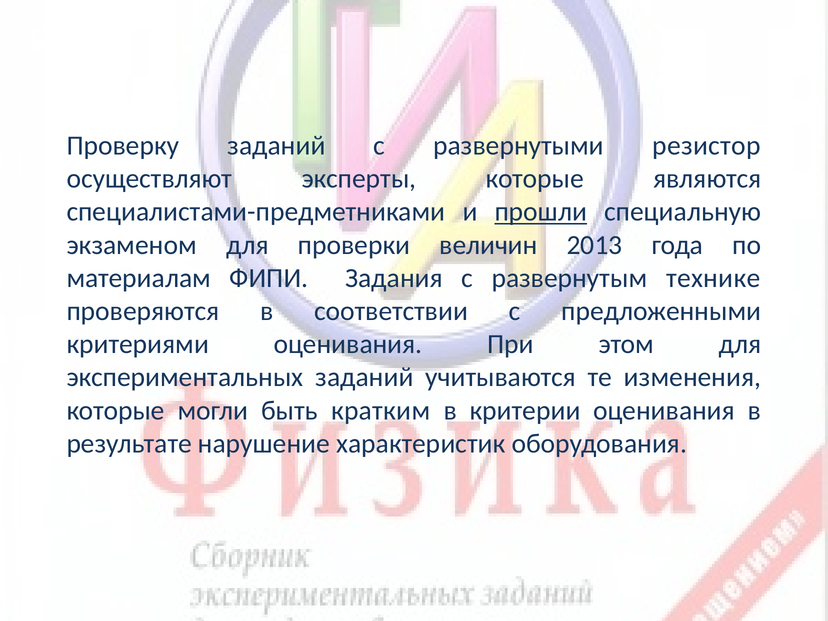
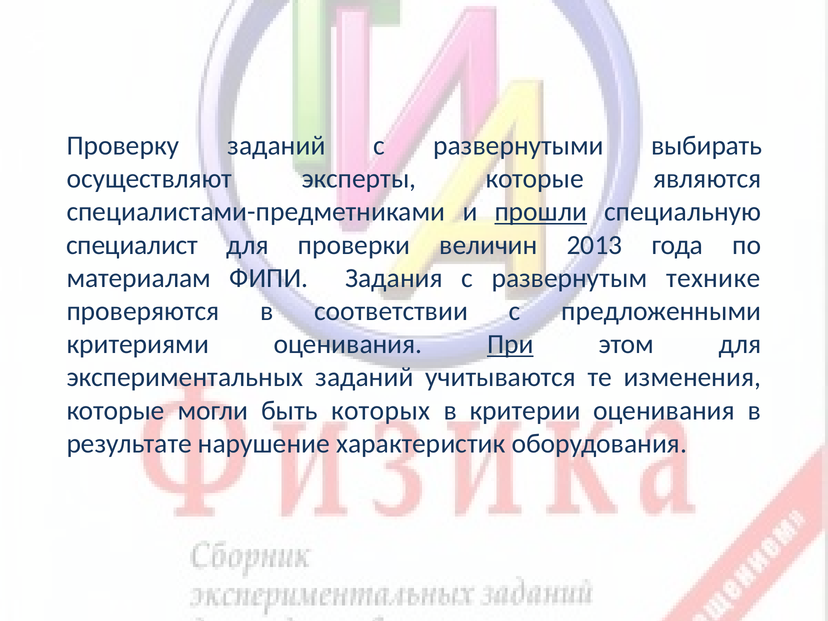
резистор: резистор -> выбирать
экзаменом: экзаменом -> специалист
При underline: none -> present
кратким: кратким -> которых
